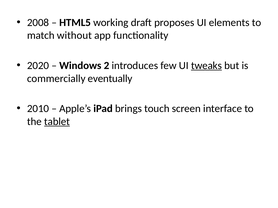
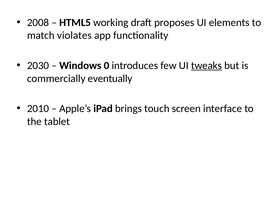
without: without -> violates
2020: 2020 -> 2030
2: 2 -> 0
tablet underline: present -> none
